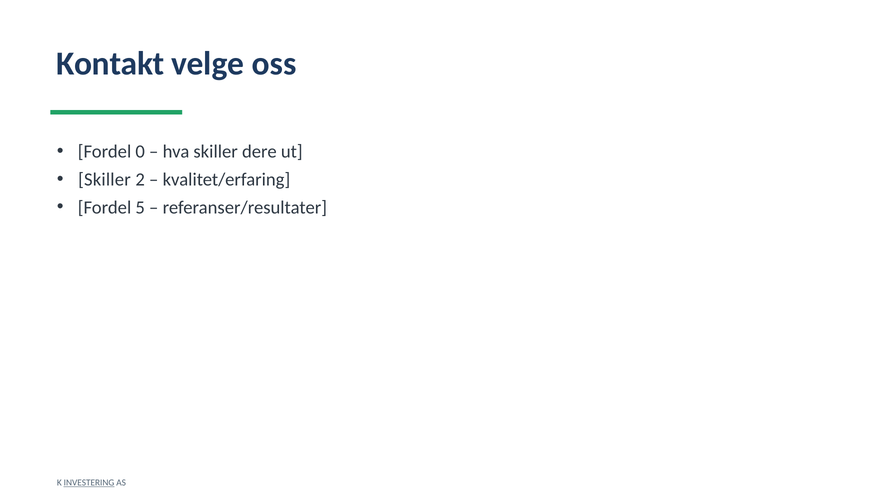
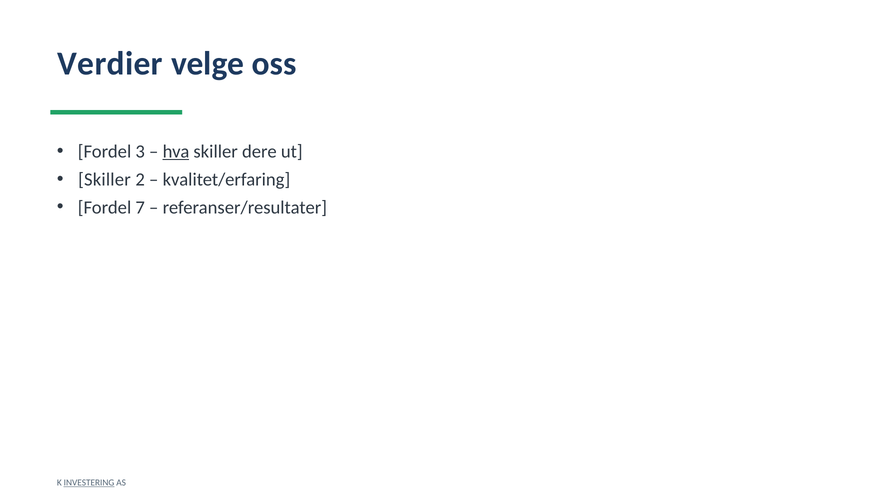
Kontakt: Kontakt -> Verdier
0: 0 -> 3
hva underline: none -> present
5: 5 -> 7
